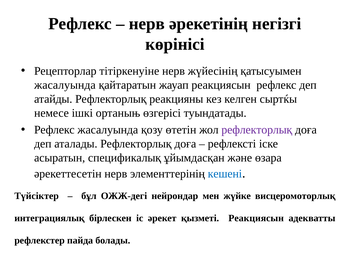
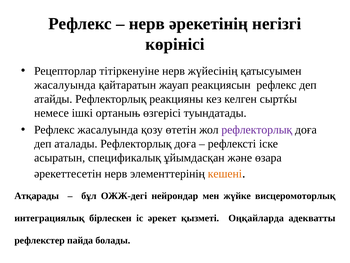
кешені colour: blue -> orange
Түйсіктер: Түйсіктер -> Атқарады
қызметі Реакциясын: Реакциясын -> Оңқайларда
